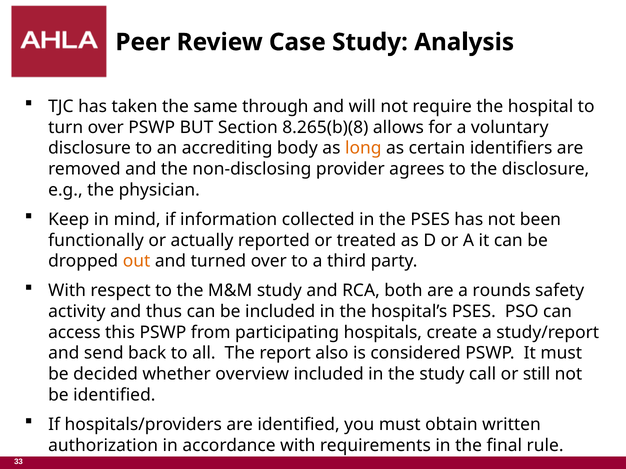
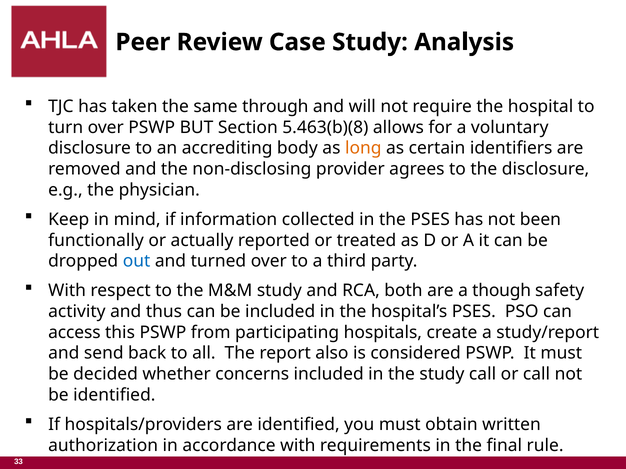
8.265(b)(8: 8.265(b)(8 -> 5.463(b)(8
out colour: orange -> blue
rounds: rounds -> though
overview: overview -> concerns
or still: still -> call
